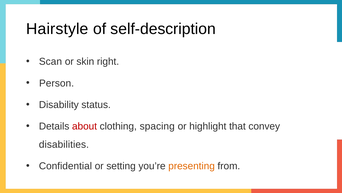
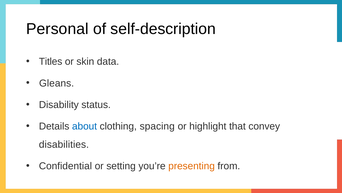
Hairstyle: Hairstyle -> Personal
Scan: Scan -> Titles
right: right -> data
Person: Person -> Gleans
about colour: red -> blue
